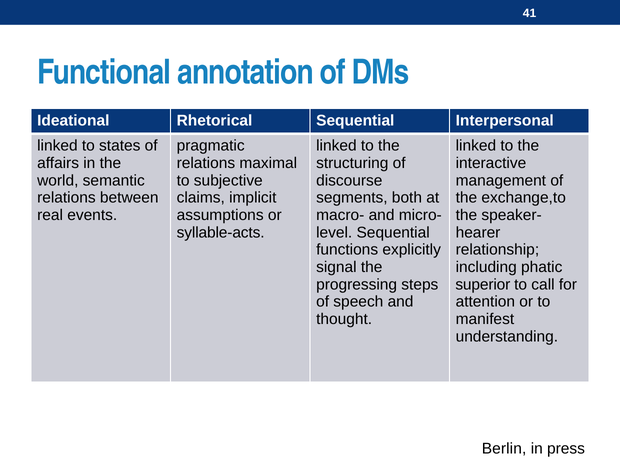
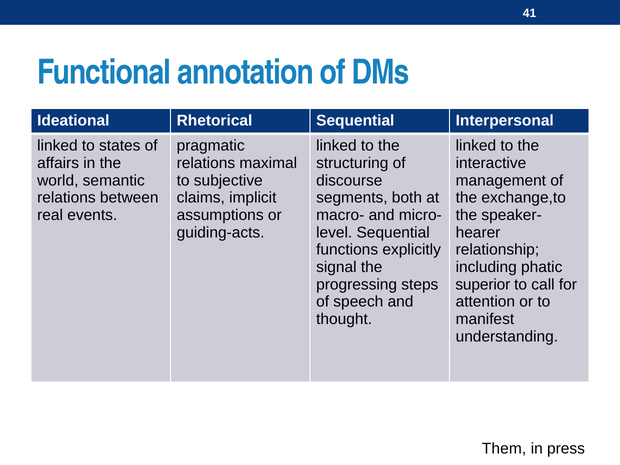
syllable-acts: syllable-acts -> guiding-acts
Berlin: Berlin -> Them
